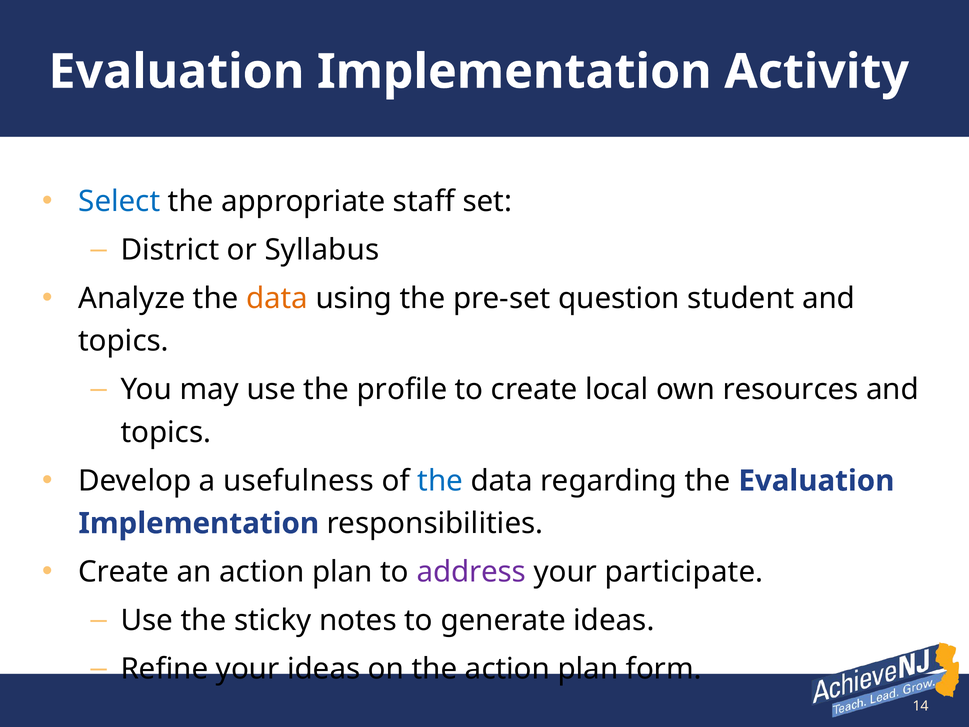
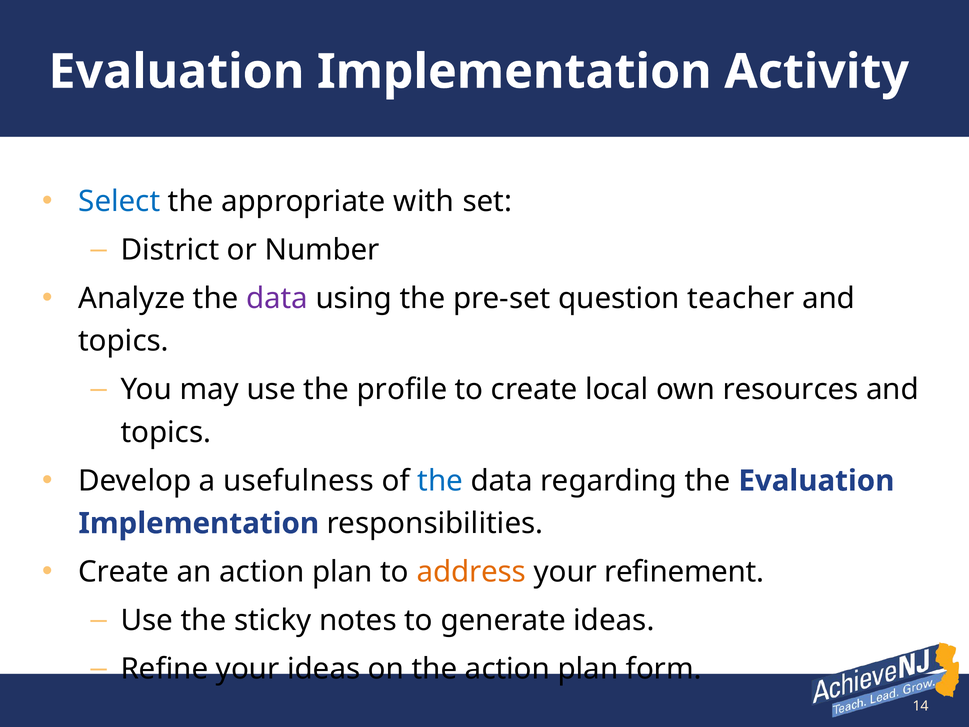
staff: staff -> with
Syllabus: Syllabus -> Number
data at (277, 298) colour: orange -> purple
student: student -> teacher
address colour: purple -> orange
participate: participate -> refinement
